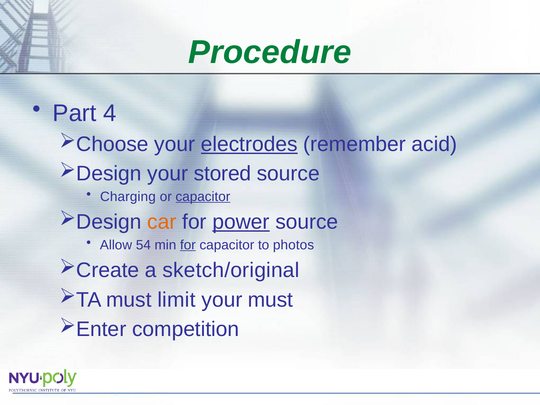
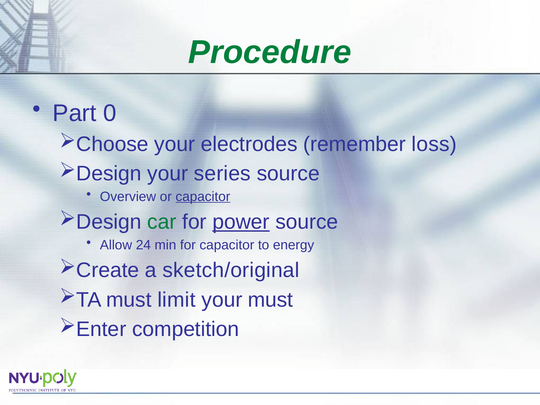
4: 4 -> 0
electrodes underline: present -> none
acid: acid -> loss
stored: stored -> series
Charging: Charging -> Overview
car colour: orange -> green
54: 54 -> 24
for at (188, 245) underline: present -> none
photos: photos -> energy
